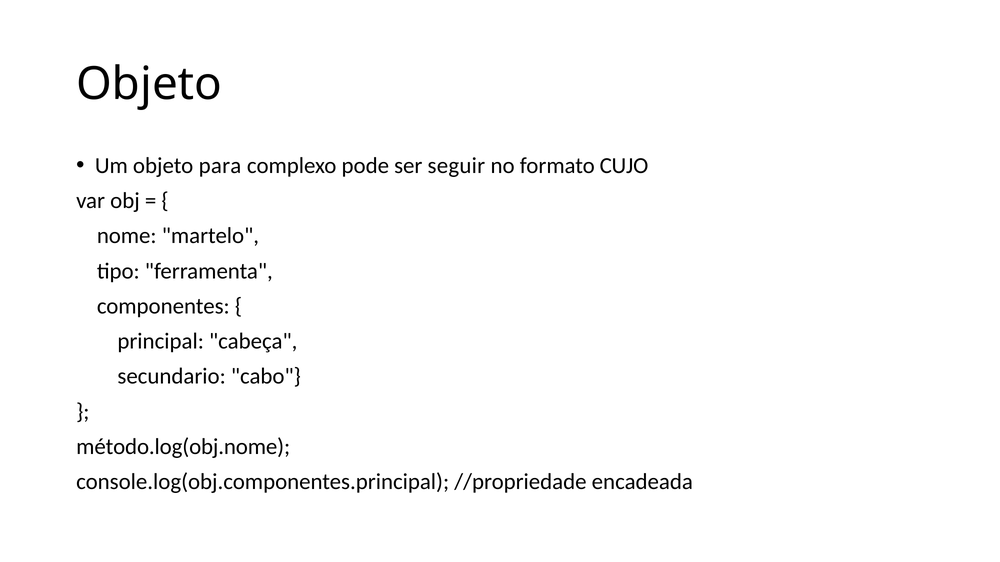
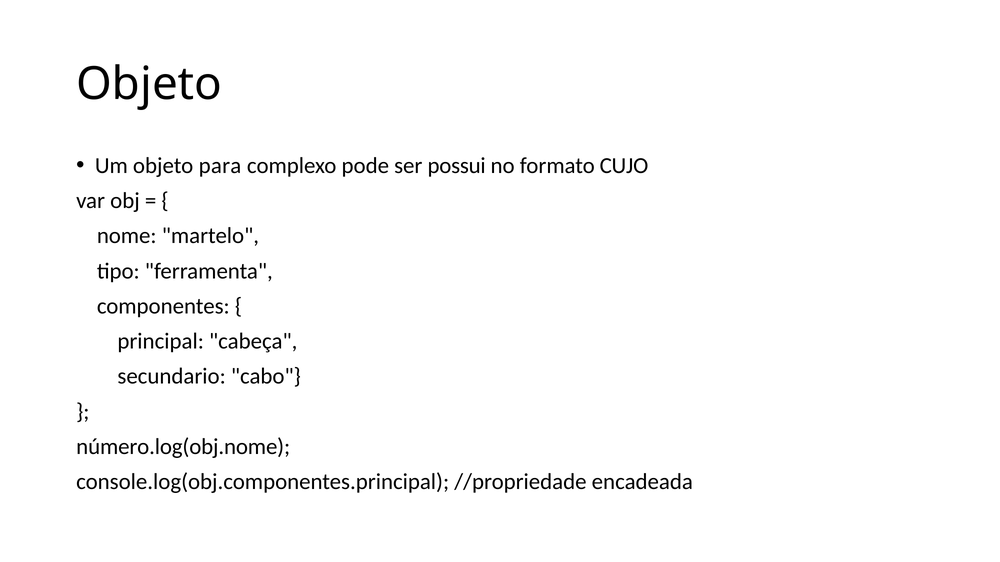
seguir: seguir -> possui
método.log(obj.nome: método.log(obj.nome -> número.log(obj.nome
